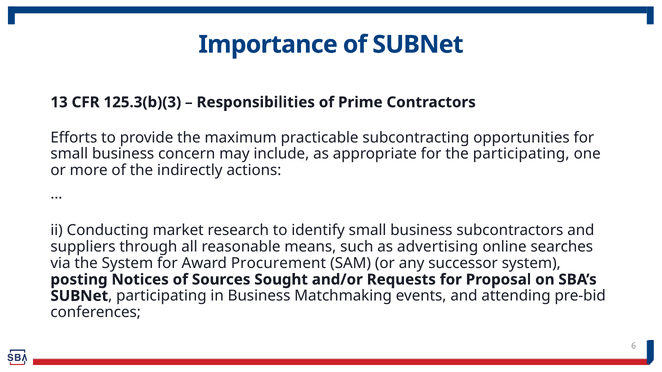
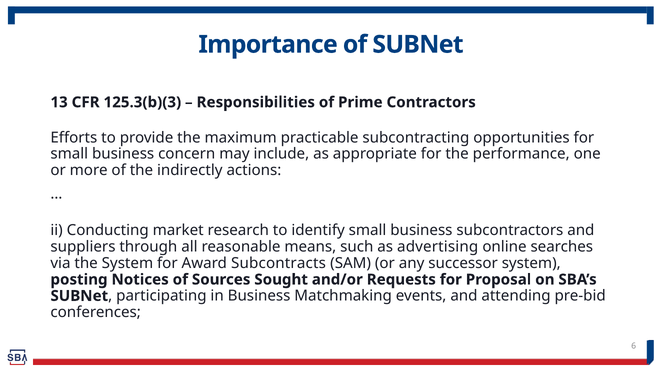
the participating: participating -> performance
Procurement: Procurement -> Subcontracts
